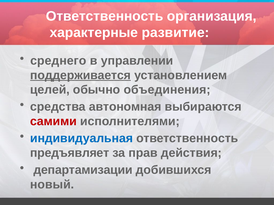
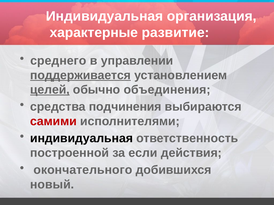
Ответственность at (105, 16): Ответственность -> Индивидуальная
целей underline: none -> present
автономная: автономная -> подчинения
индивидуальная at (82, 139) colour: blue -> black
предъявляет: предъявляет -> построенной
прав: прав -> если
департамизации: департамизации -> окончательного
